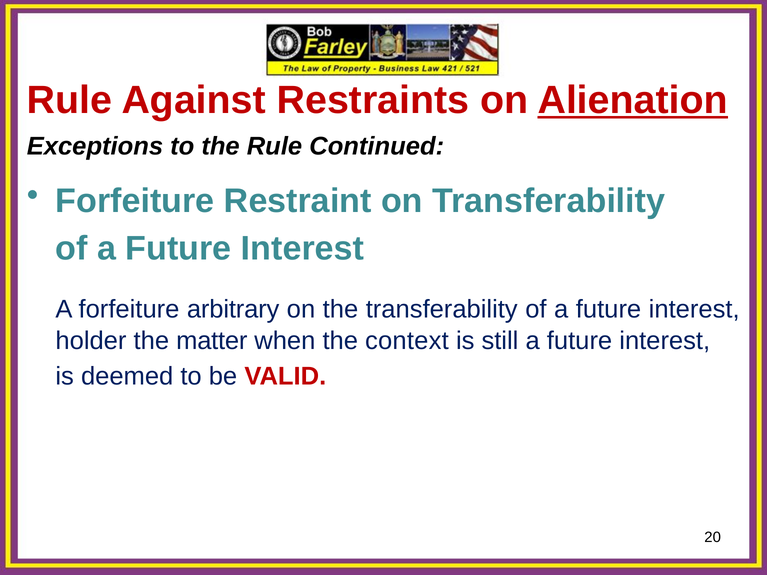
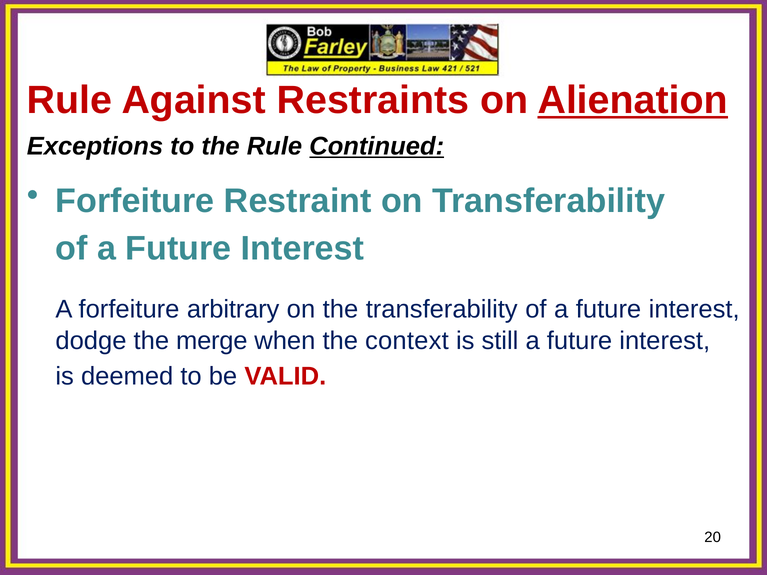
Continued underline: none -> present
holder: holder -> dodge
matter: matter -> merge
